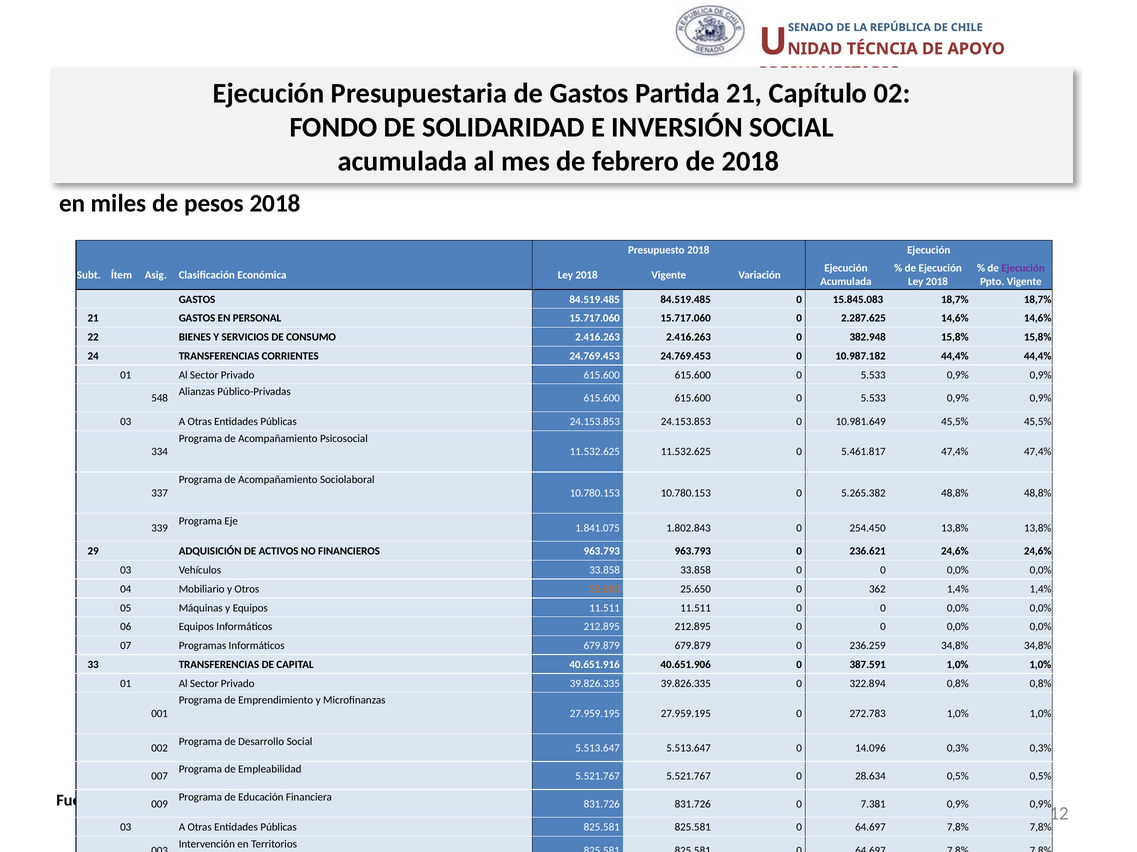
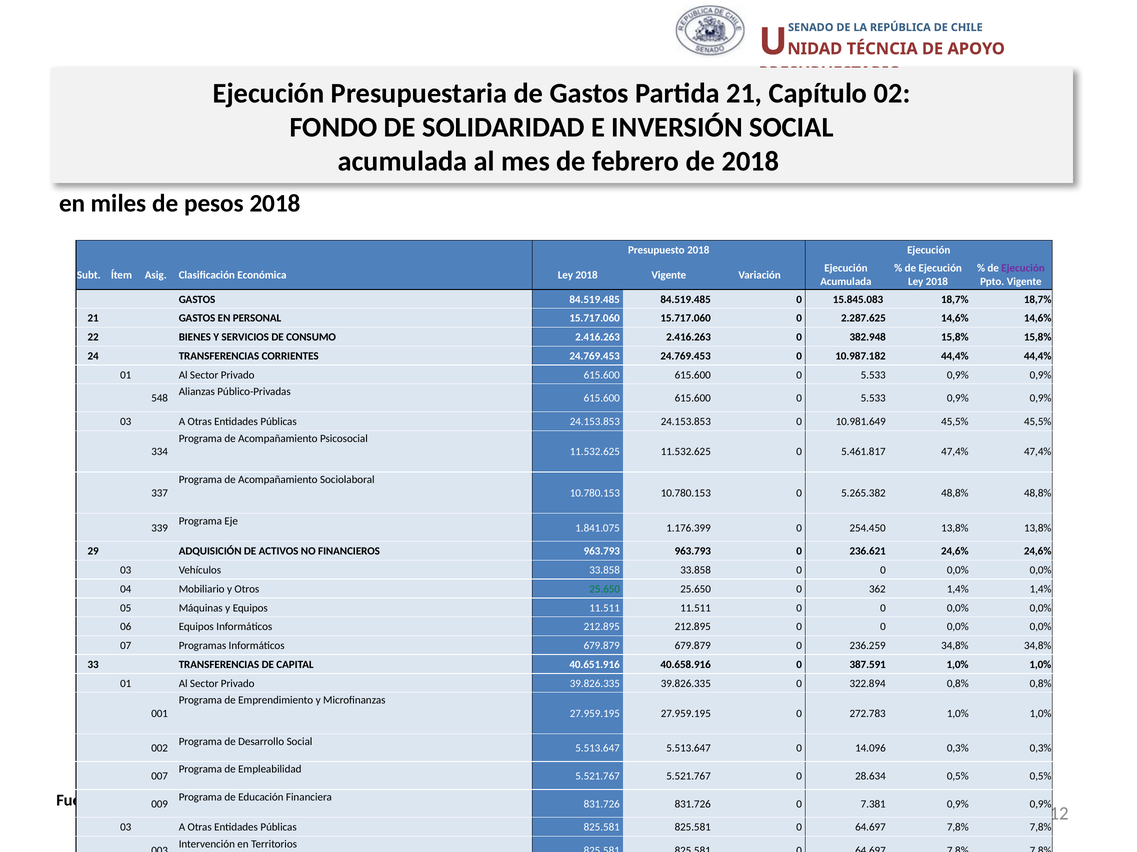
1.802.843: 1.802.843 -> 1.176.399
25.650 at (605, 590) colour: orange -> green
40.651.906: 40.651.906 -> 40.658.916
